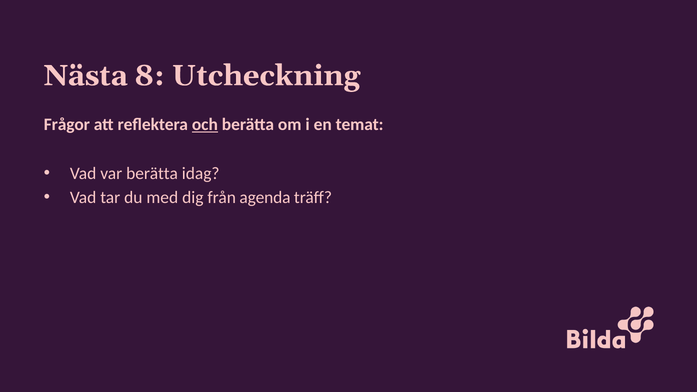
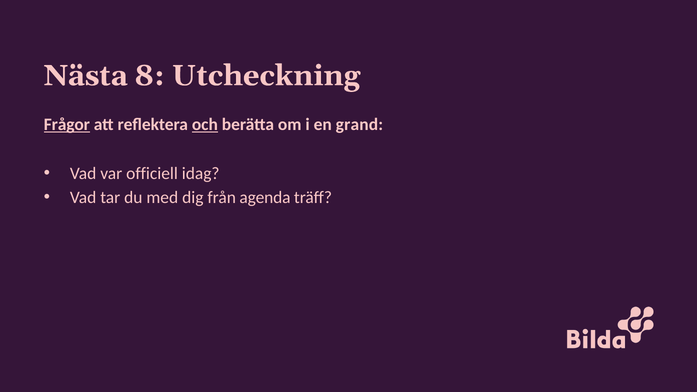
Frågor underline: none -> present
temat: temat -> grand
var berätta: berätta -> officiell
